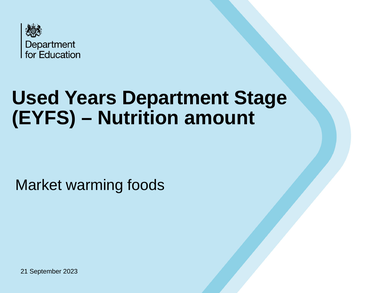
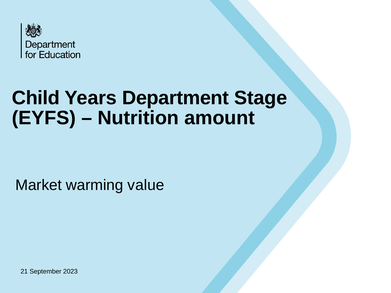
Used: Used -> Child
foods: foods -> value
